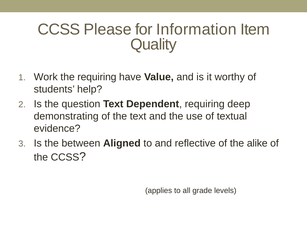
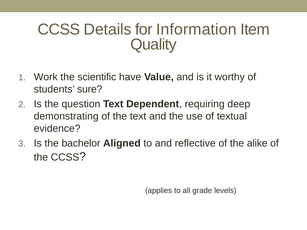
Please: Please -> Details
the requiring: requiring -> scientific
help: help -> sure
between: between -> bachelor
